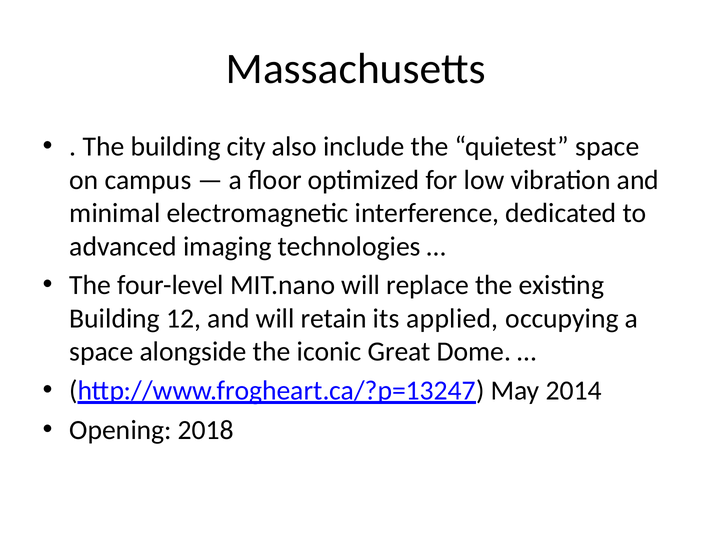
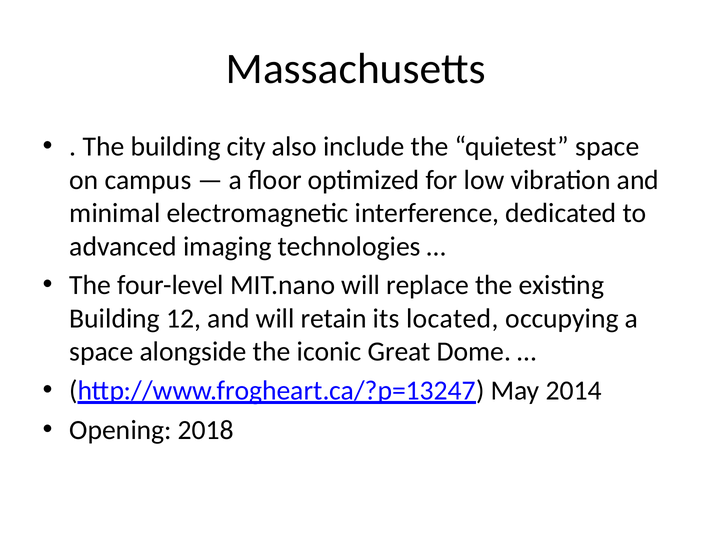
applied: applied -> located
